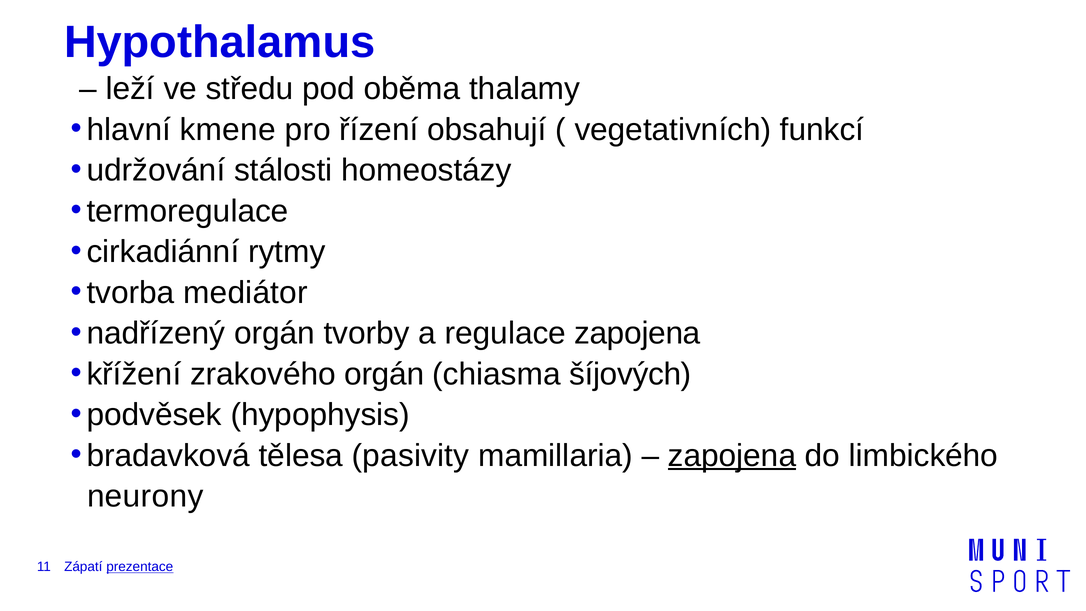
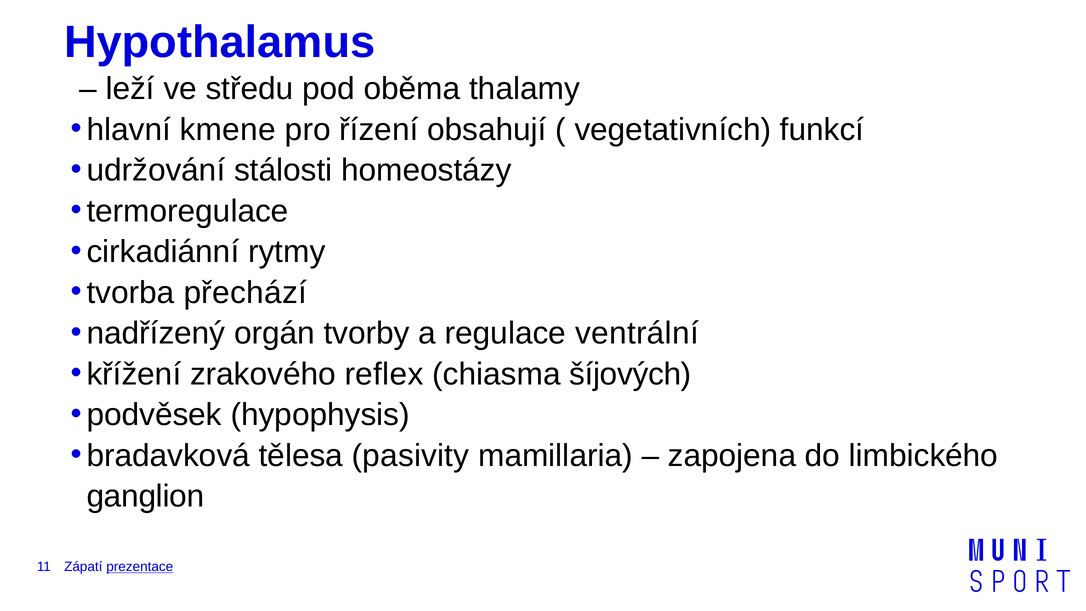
mediátor: mediátor -> přechází
regulace zapojena: zapojena -> ventrální
zrakového orgán: orgán -> reflex
zapojena at (732, 455) underline: present -> none
neurony: neurony -> ganglion
